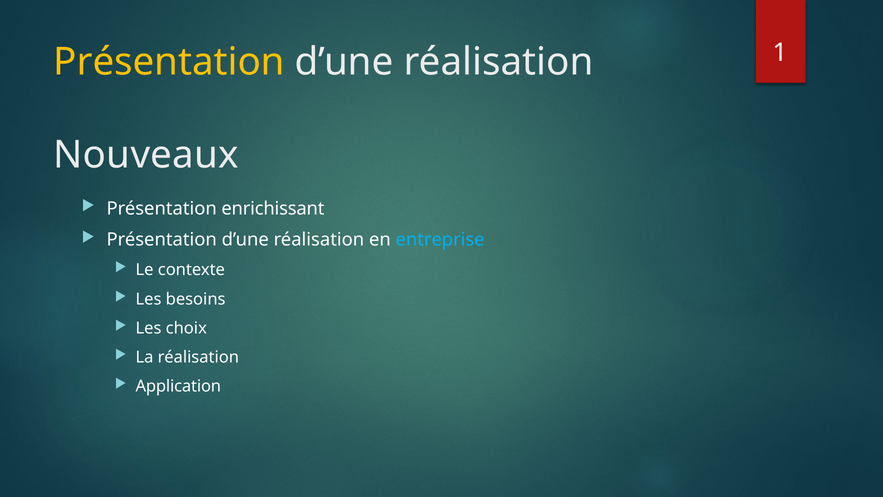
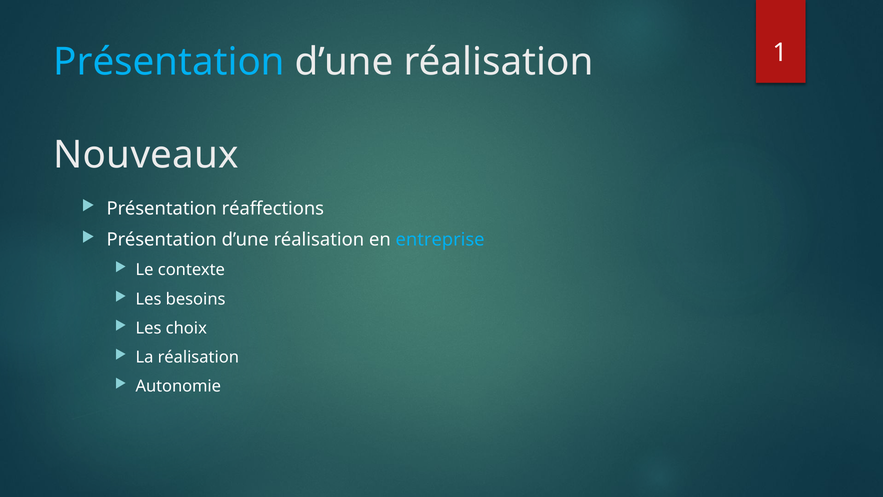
Présentation at (169, 62) colour: yellow -> light blue
enrichissant: enrichissant -> réaffections
Application: Application -> Autonomie
